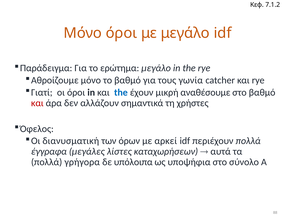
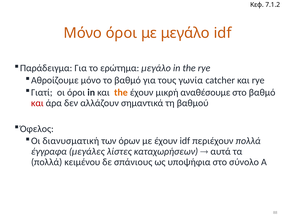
the at (121, 92) colour: blue -> orange
χρήστες: χρήστες -> βαθμού
με αρκεί: αρκεί -> έχουν
γρήγορα: γρήγορα -> κειμένου
υπόλοιπα: υπόλοιπα -> σπάνιους
